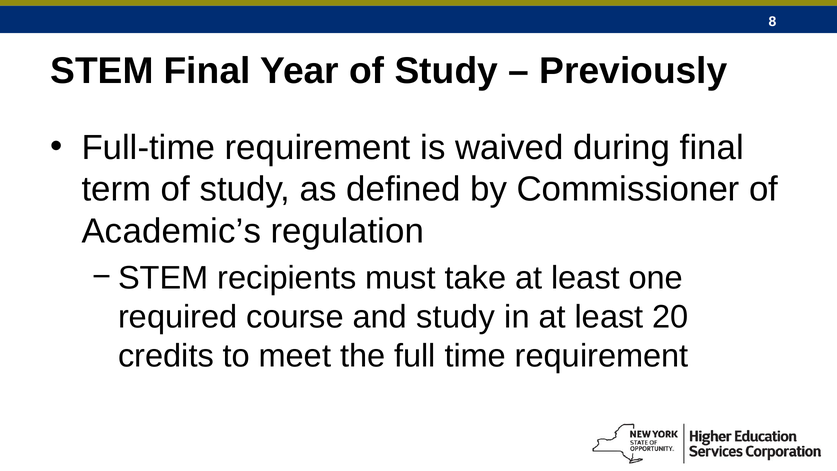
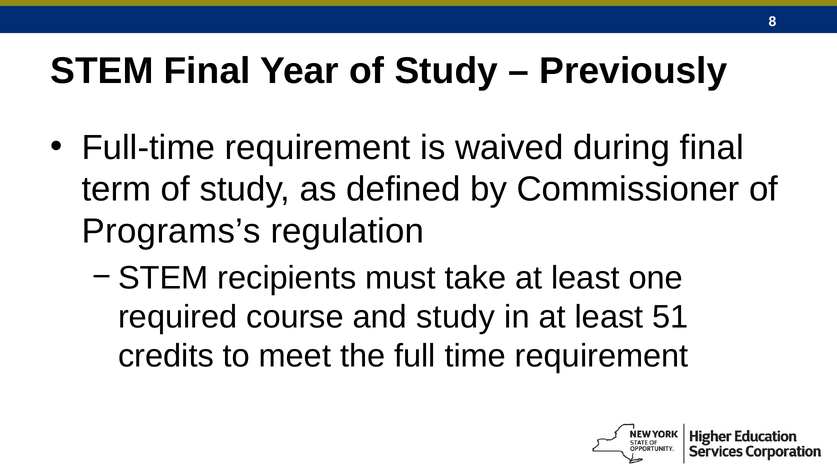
Academic’s: Academic’s -> Programs’s
20: 20 -> 51
